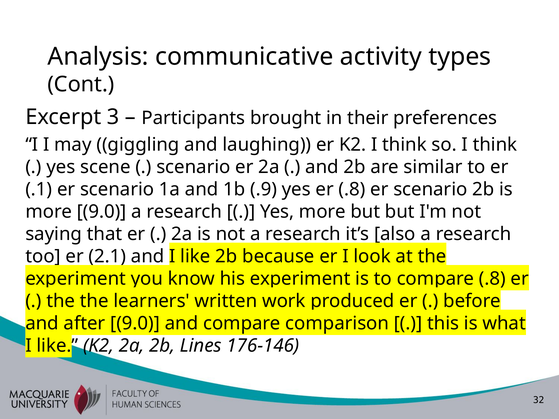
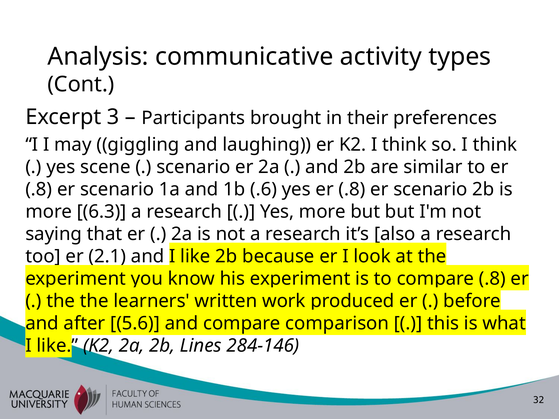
.1 at (39, 189): .1 -> .8
.9: .9 -> .6
more 9.0: 9.0 -> 6.3
after 9.0: 9.0 -> 5.6
176-146: 176-146 -> 284-146
